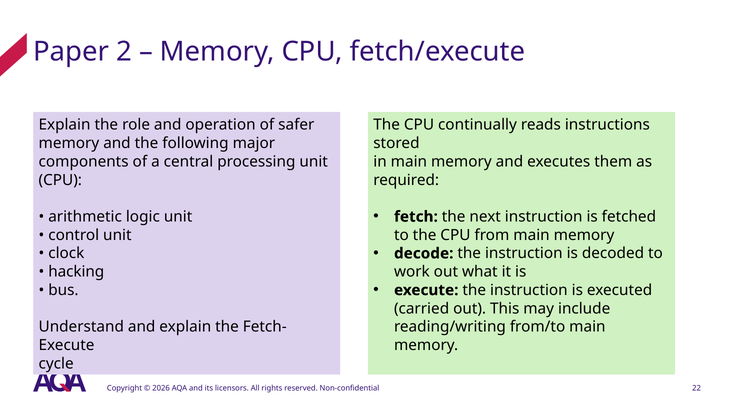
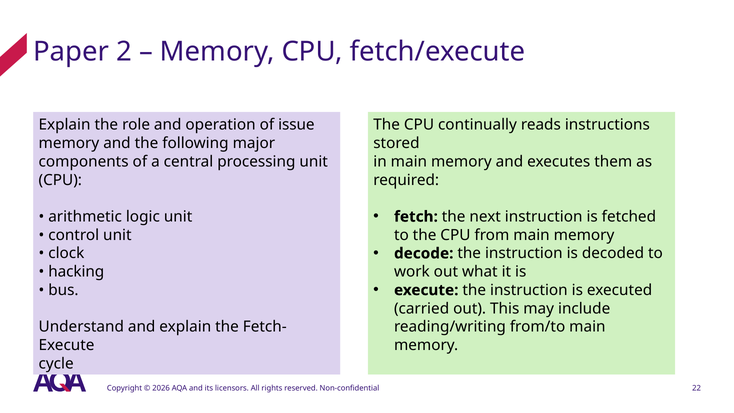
safer: safer -> issue
